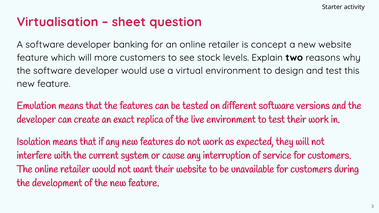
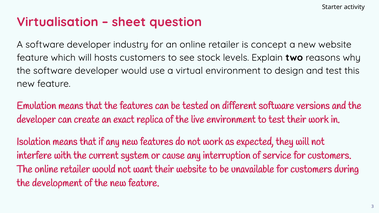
banking: banking -> industry
more: more -> hosts
